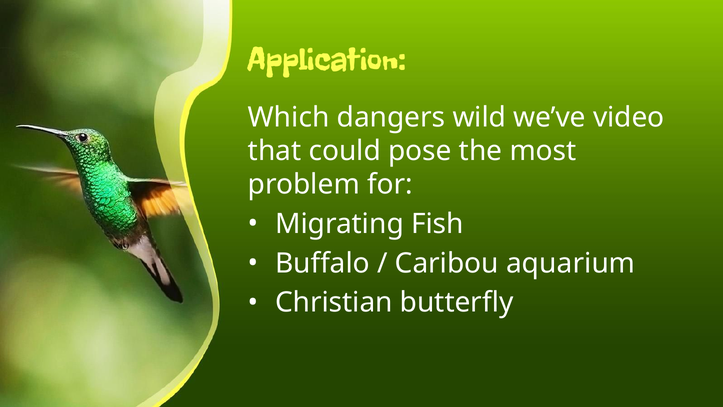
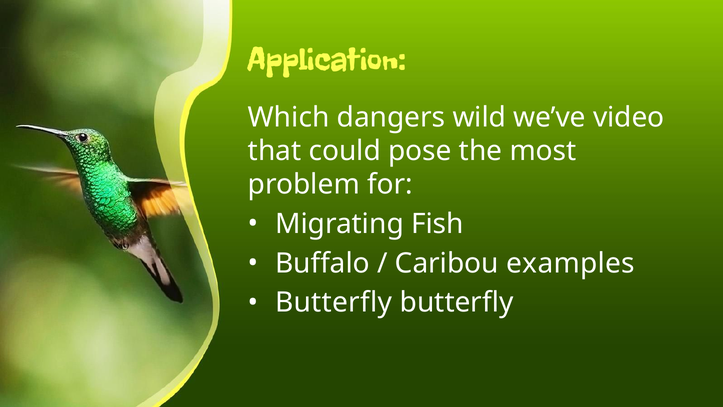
aquarium: aquarium -> examples
Christian at (334, 302): Christian -> Butterfly
